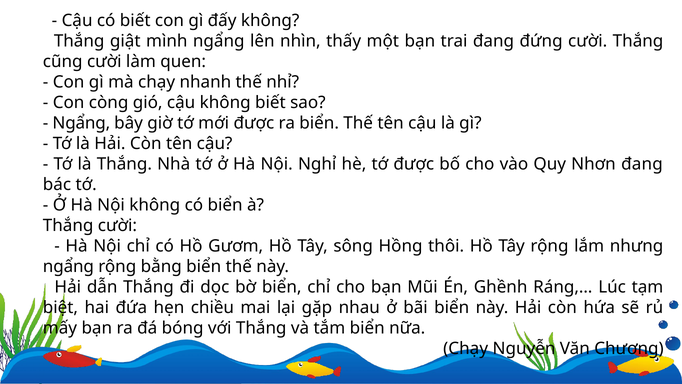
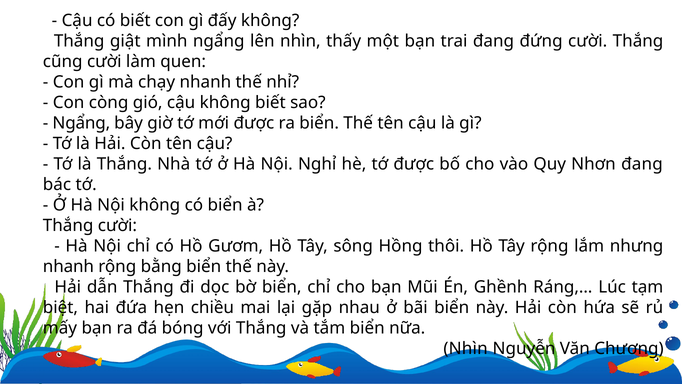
ngẩng at (68, 266): ngẩng -> nhanh
Chạy at (466, 348): Chạy -> Nhìn
